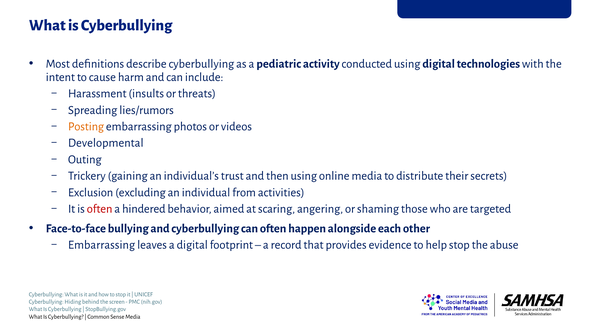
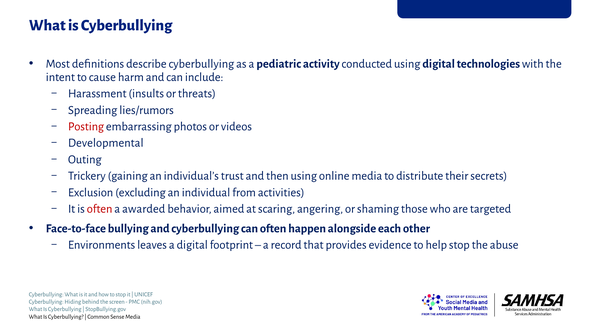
Posting colour: orange -> red
hindered: hindered -> awarded
Embarrassing at (102, 244): Embarrassing -> Environments
